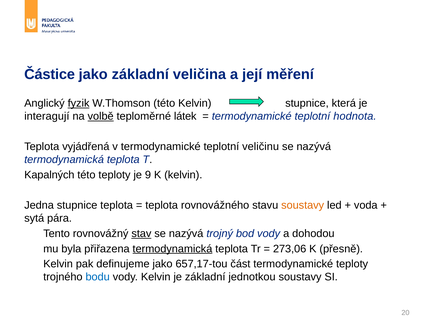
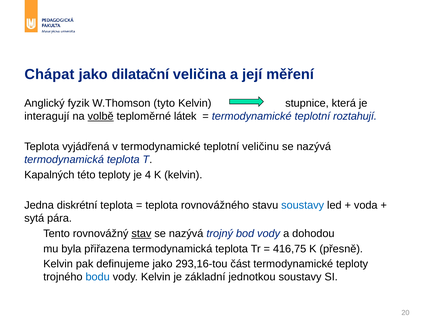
Částice: Částice -> Chápat
jako základní: základní -> dilatační
fyzik underline: present -> none
W.Thomson této: této -> tyto
hodnota: hodnota -> roztahují
9: 9 -> 4
Jedna stupnice: stupnice -> diskrétní
soustavy at (303, 206) colour: orange -> blue
termodynamická at (172, 249) underline: present -> none
273,06: 273,06 -> 416,75
657,17-tou: 657,17-tou -> 293,16-tou
